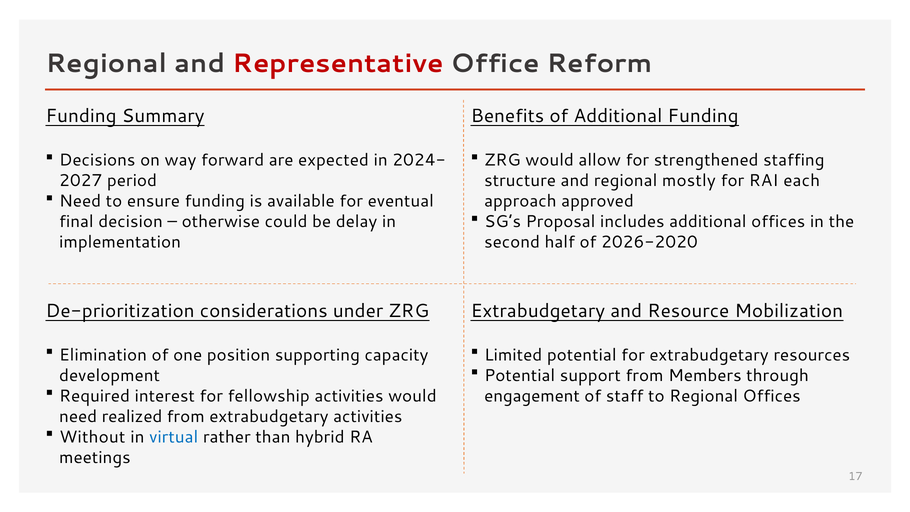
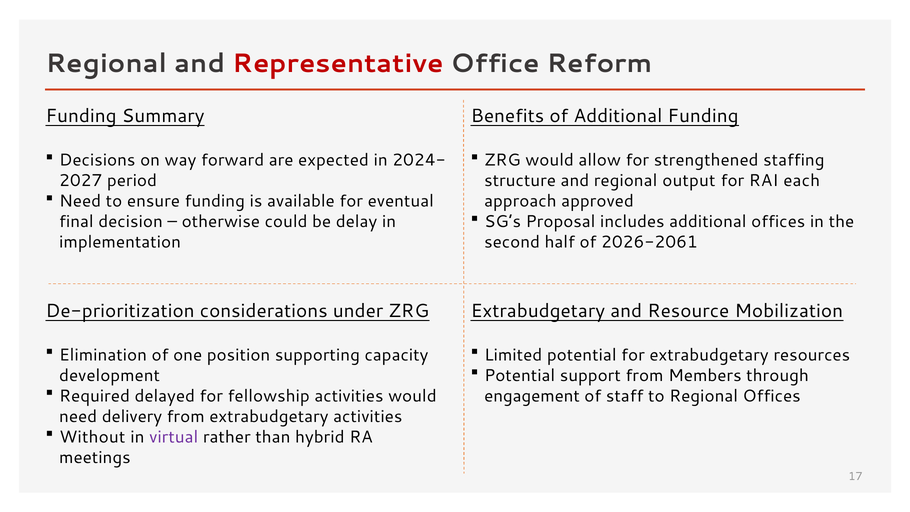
mostly: mostly -> output
2026-2020: 2026-2020 -> 2026-2061
interest: interest -> delayed
realized: realized -> delivery
virtual colour: blue -> purple
